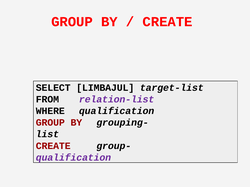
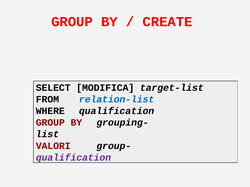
LIMBAJUL: LIMBAJUL -> MODIFICA
relation-list colour: purple -> blue
CREATE at (53, 146): CREATE -> VALORI
